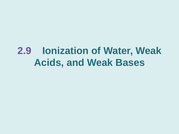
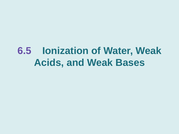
2.9: 2.9 -> 6.5
